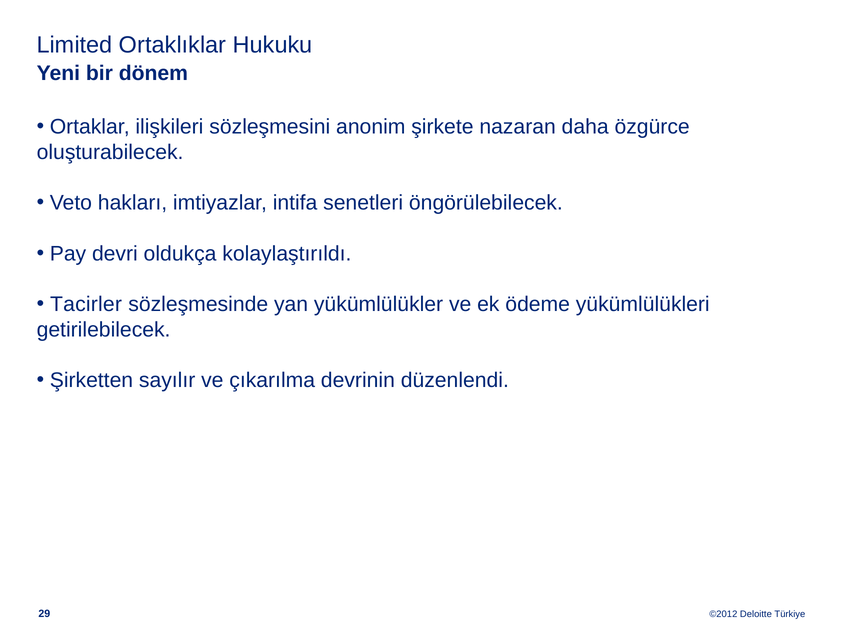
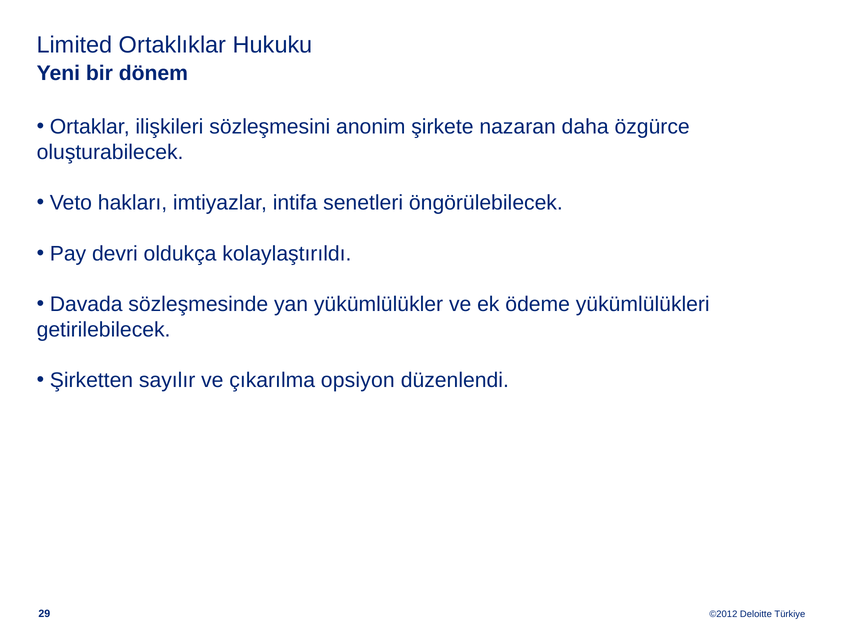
Tacirler: Tacirler -> Davada
devrinin: devrinin -> opsiyon
